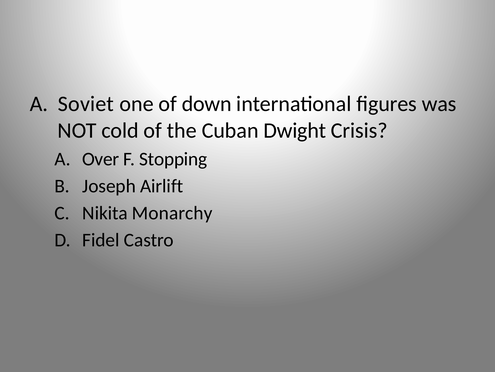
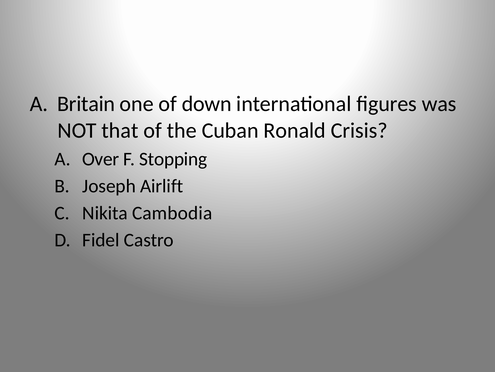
Soviet: Soviet -> Britain
cold: cold -> that
Dwight: Dwight -> Ronald
Monarchy: Monarchy -> Cambodia
